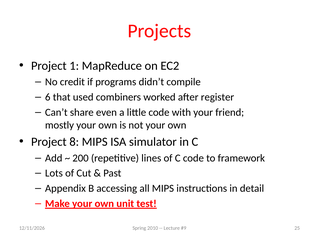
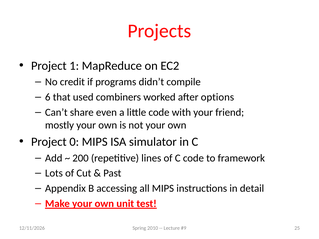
register: register -> options
8: 8 -> 0
